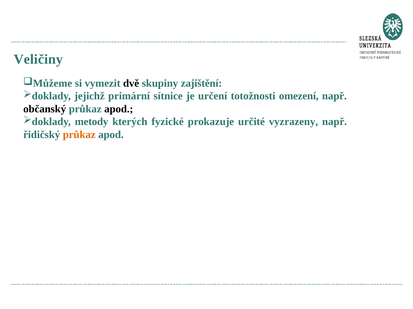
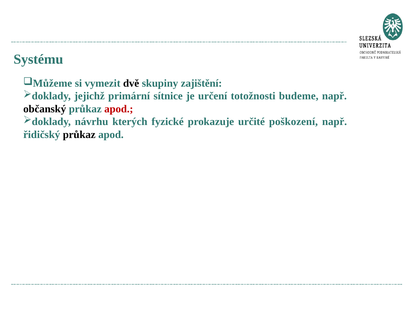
Veličiny: Veličiny -> Systému
omezení: omezení -> budeme
apod at (119, 109) colour: black -> red
metody: metody -> návrhu
vyzrazeny: vyzrazeny -> poškození
průkaz at (79, 135) colour: orange -> black
